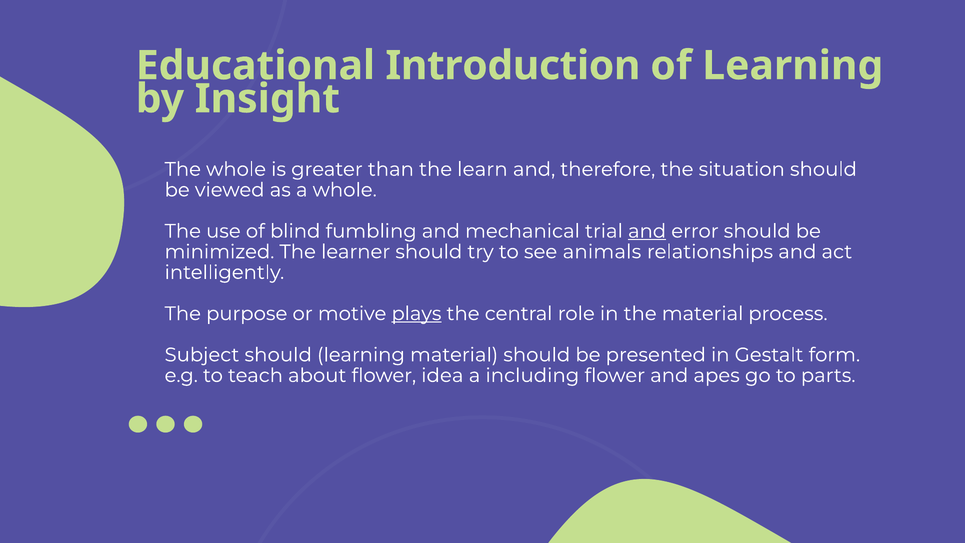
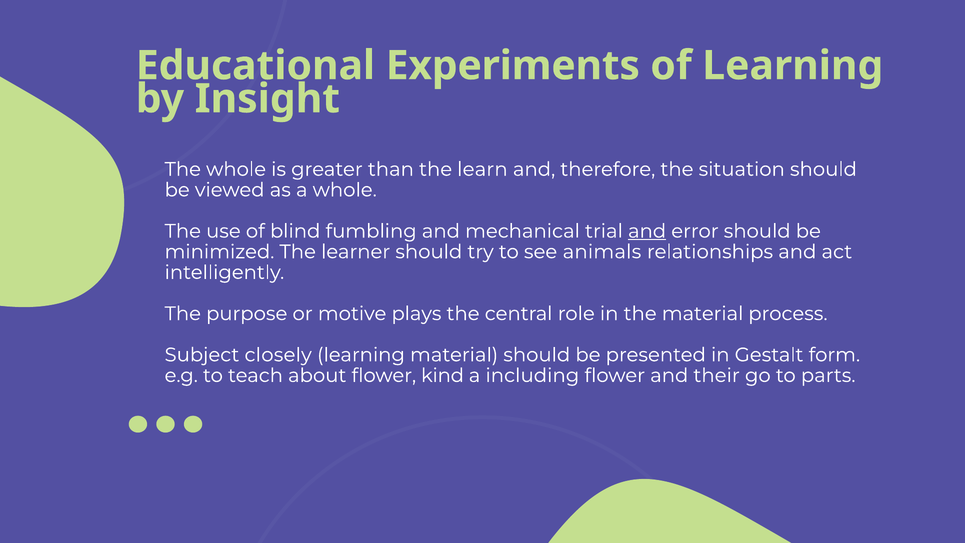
Introduction: Introduction -> Experiments
plays underline: present -> none
Subject should: should -> closely
idea: idea -> kind
apes: apes -> their
